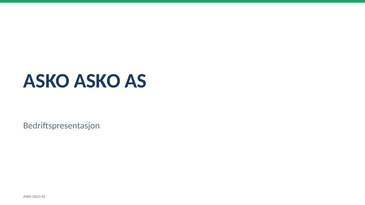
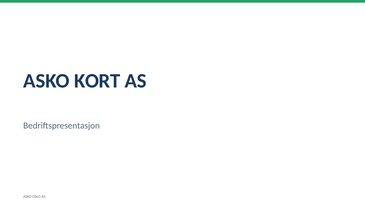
ASKO ASKO: ASKO -> KORT
